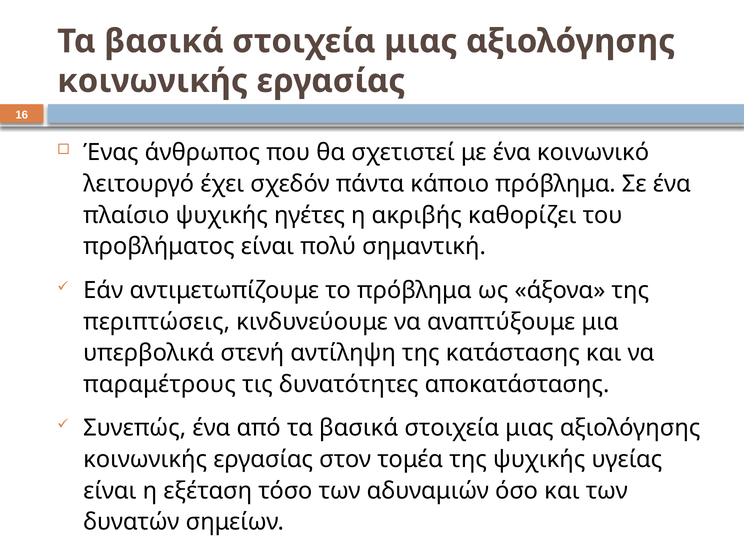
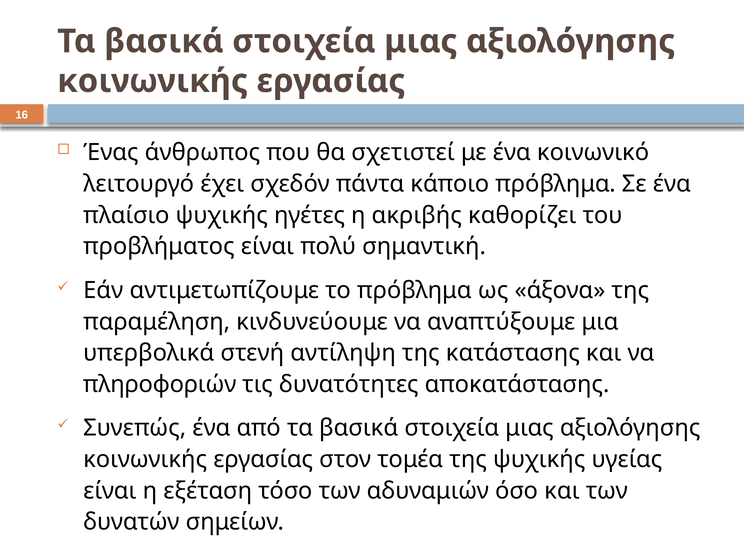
περιπτώσεις: περιπτώσεις -> παραμέληση
παραμέτρους: παραμέτρους -> πληροφοριών
